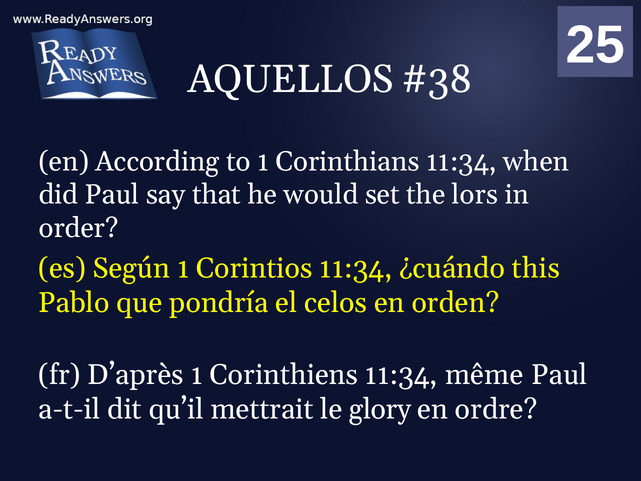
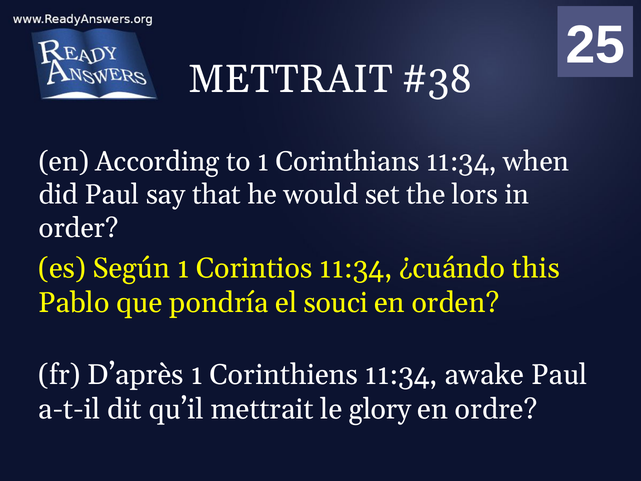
AQUELLOS at (291, 79): AQUELLOS -> METTRAIT
celos: celos -> souci
même: même -> awake
